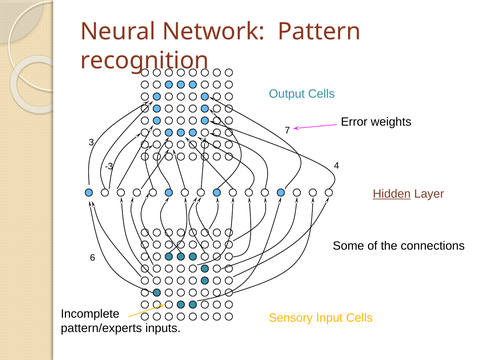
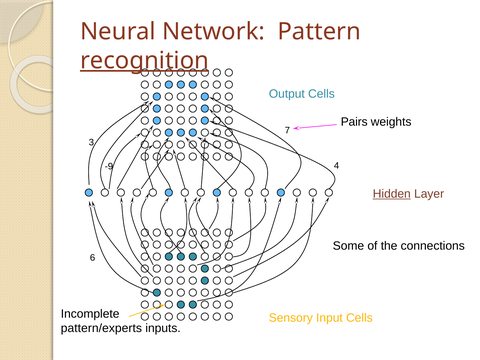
recognition underline: none -> present
Error: Error -> Pairs
-3: -3 -> -9
